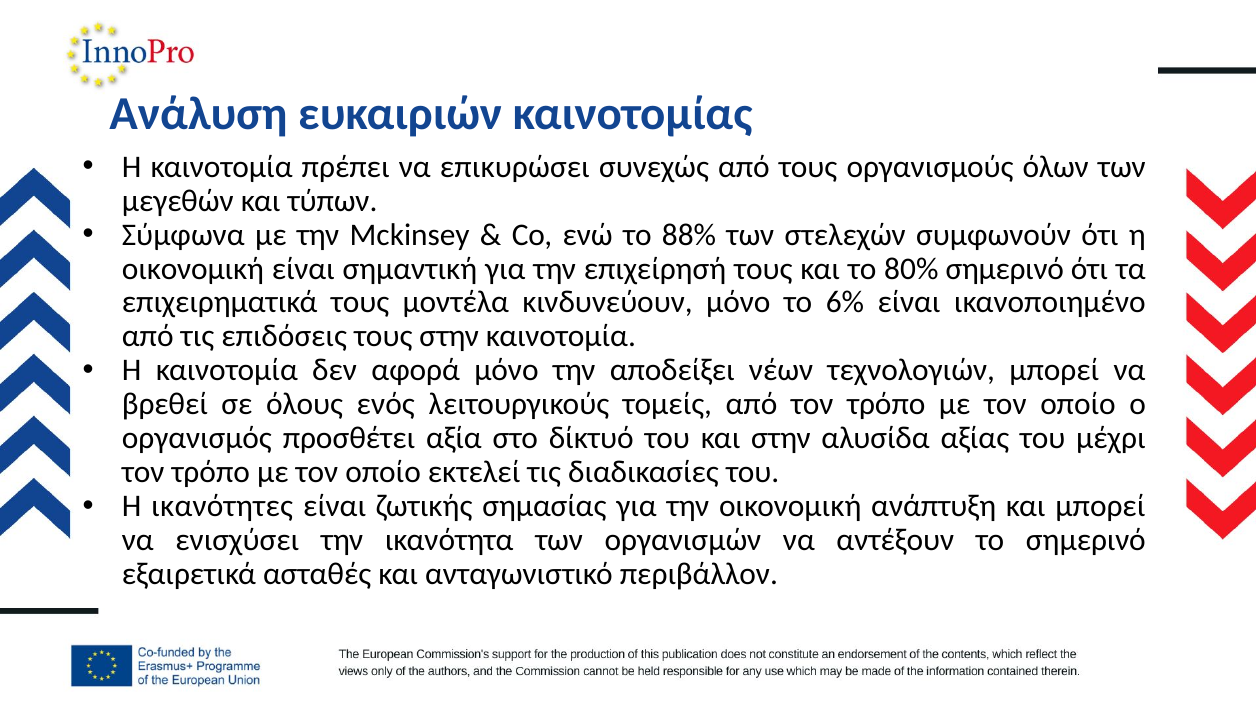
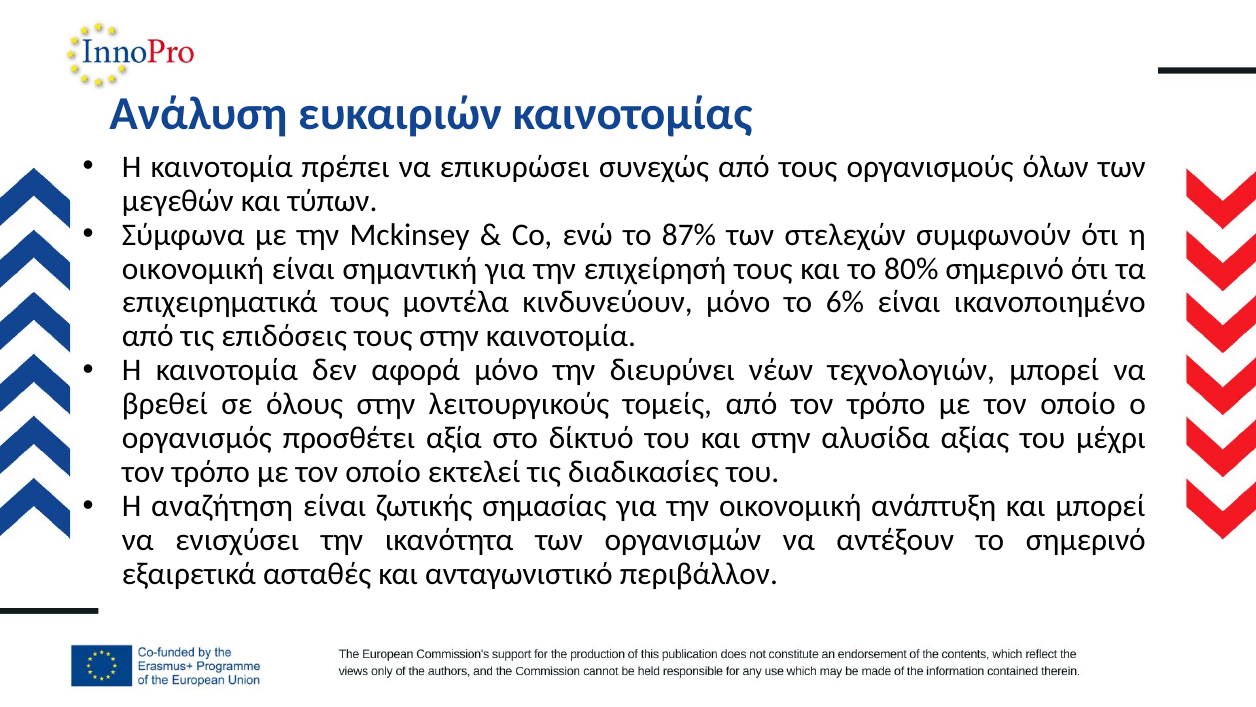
88%: 88% -> 87%
αποδείξει: αποδείξει -> διευρύνει
όλους ενός: ενός -> στην
ικανότητες: ικανότητες -> αναζήτηση
